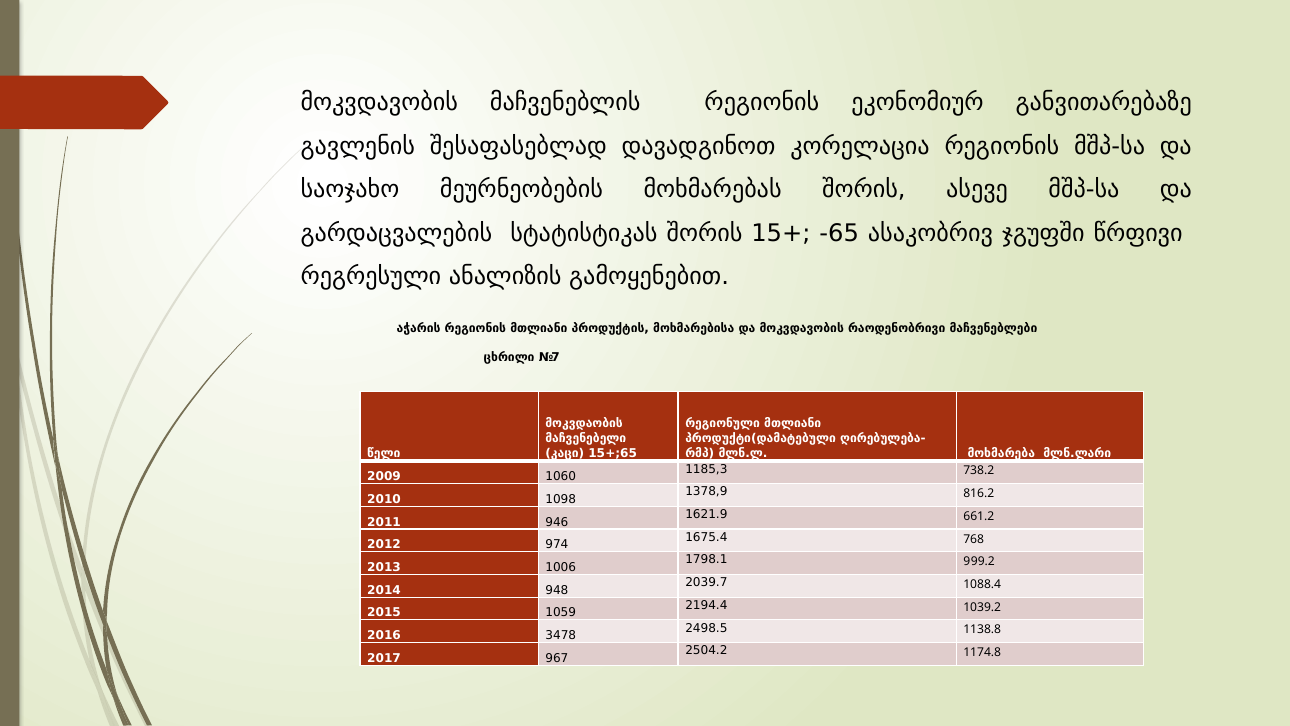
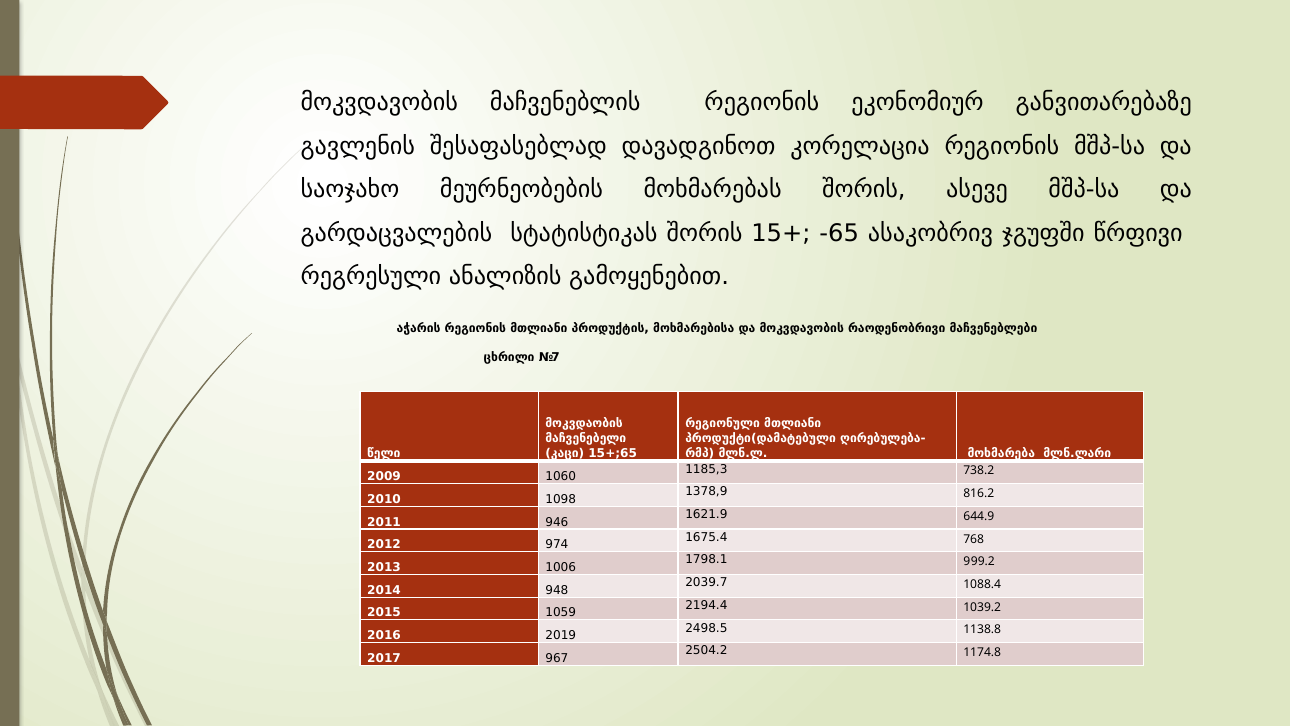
661.2: 661.2 -> 644.9
3478: 3478 -> 2019
